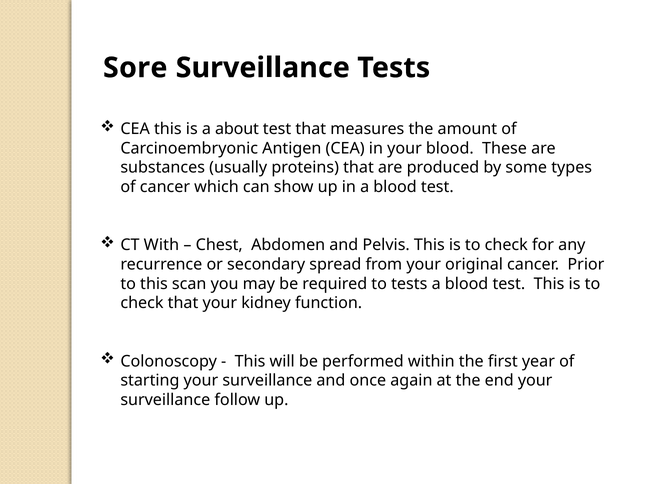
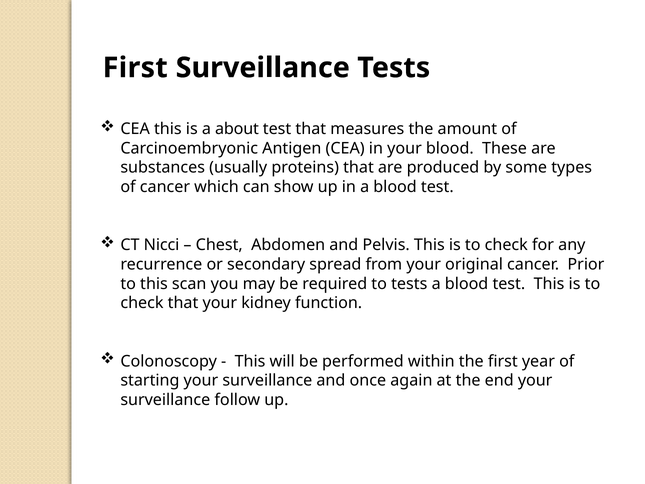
Sore at (135, 68): Sore -> First
With: With -> Nicci
